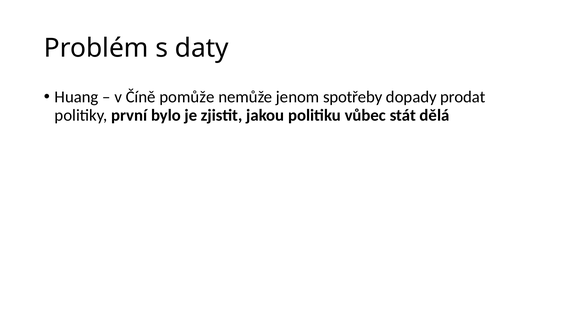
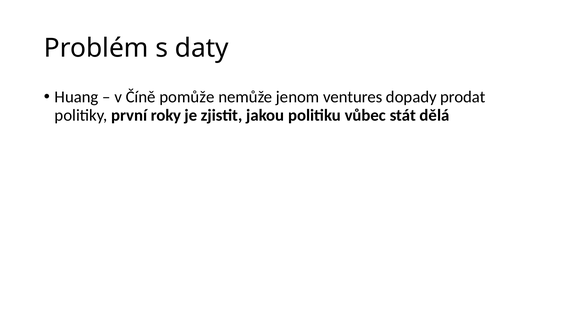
spotřeby: spotřeby -> ventures
bylo: bylo -> roky
